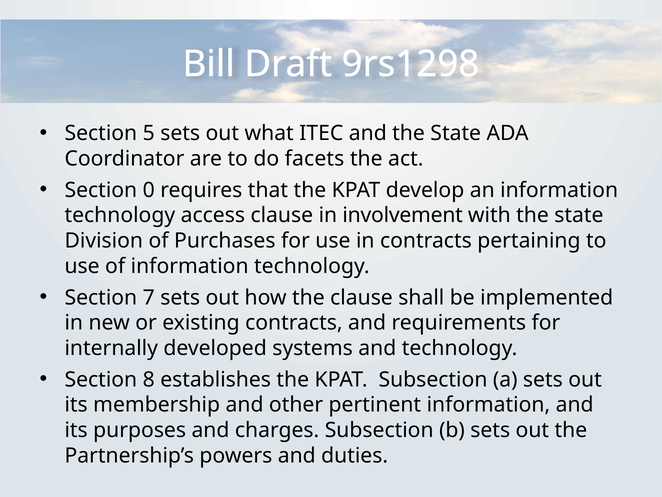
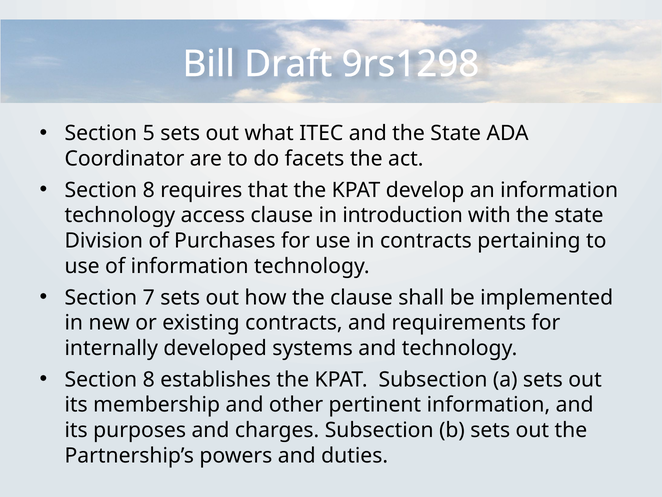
0 at (149, 190): 0 -> 8
involvement: involvement -> introduction
